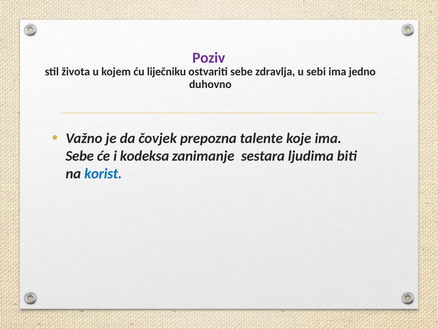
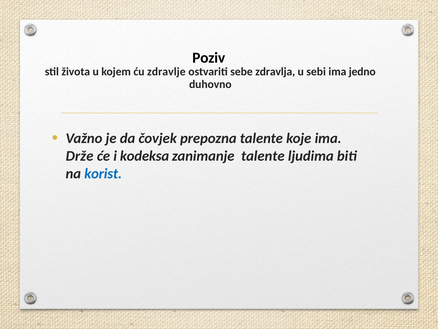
Poziv colour: purple -> black
liječniku: liječniku -> zdravlje
Sebe at (80, 156): Sebe -> Drže
zanimanje sestara: sestara -> talente
